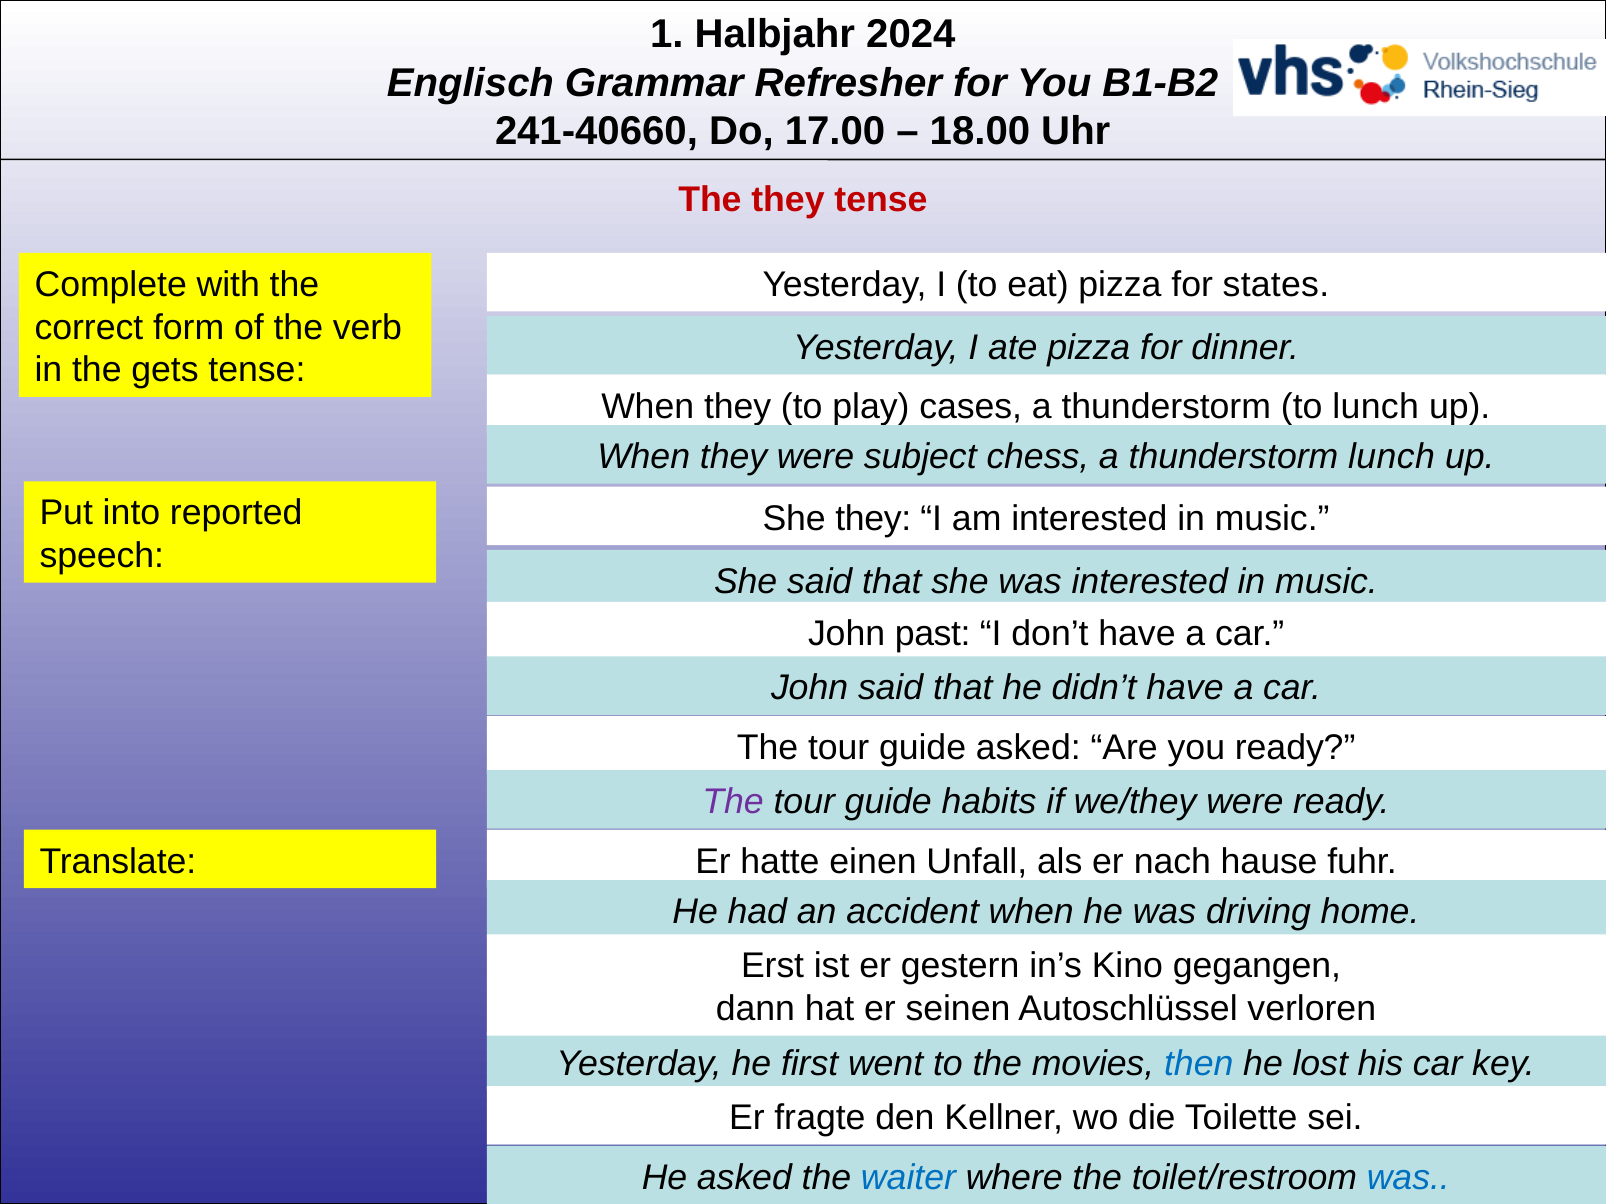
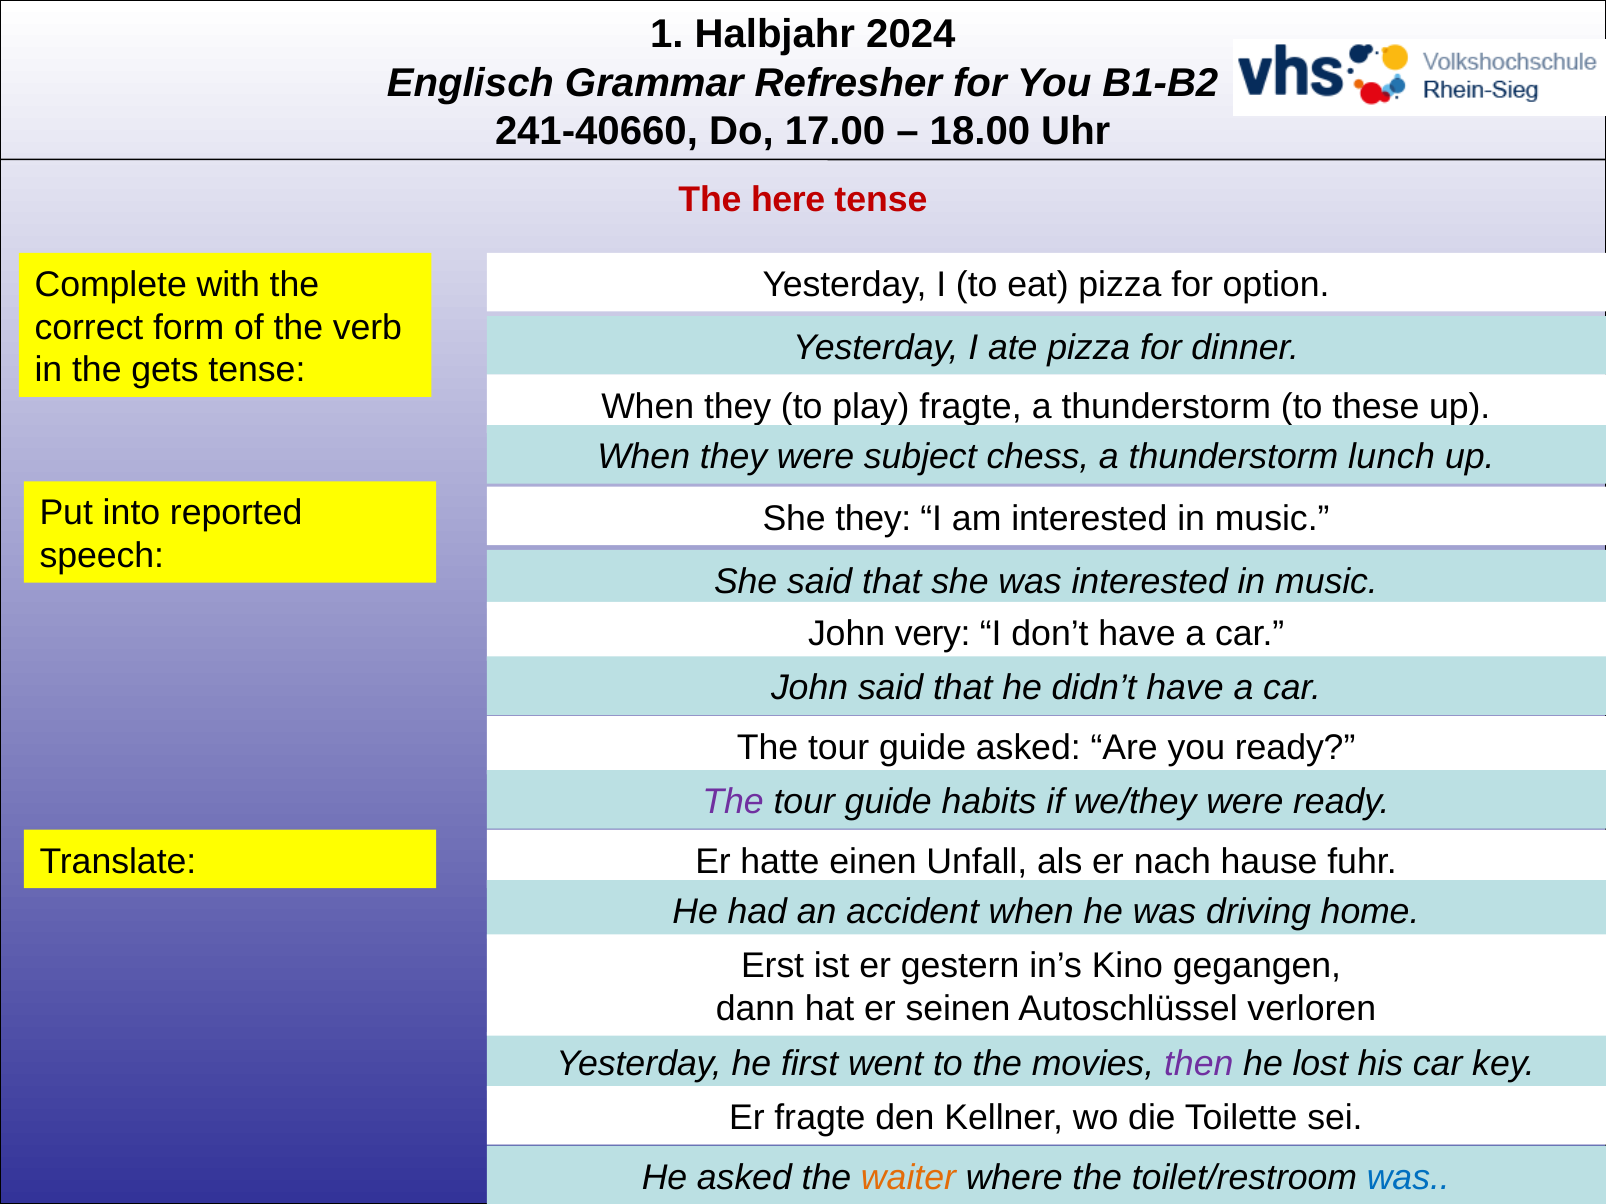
The they: they -> here
states: states -> option
play cases: cases -> fragte
to lunch: lunch -> these
past: past -> very
then colour: blue -> purple
waiter colour: blue -> orange
